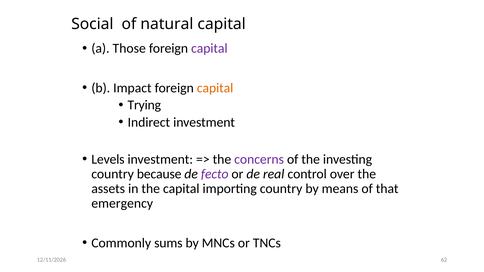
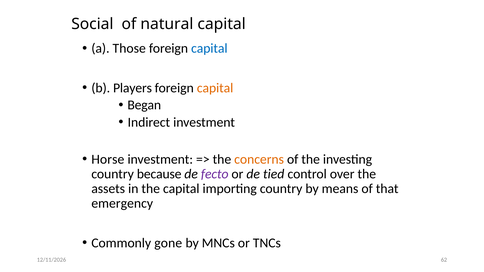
capital at (209, 48) colour: purple -> blue
Impact: Impact -> Players
Trying: Trying -> Began
Levels: Levels -> Horse
concerns colour: purple -> orange
real: real -> tied
sums: sums -> gone
